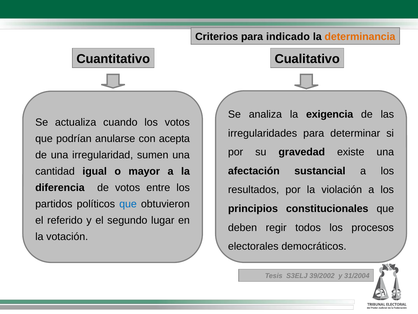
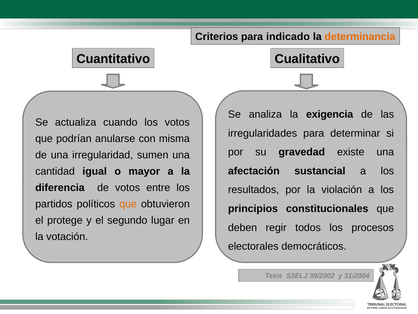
acepta: acepta -> misma
que at (128, 204) colour: blue -> orange
referido: referido -> protege
